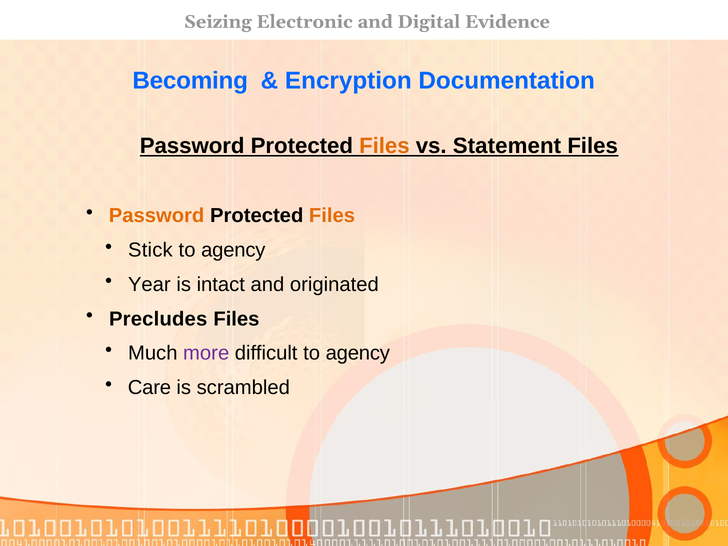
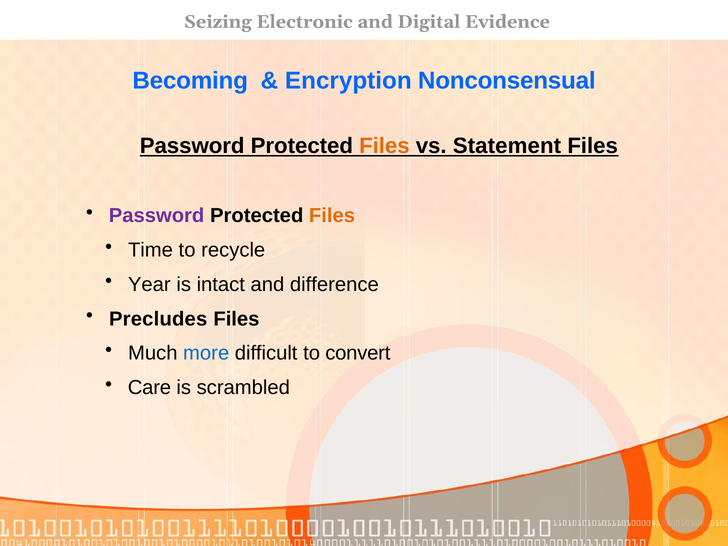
Documentation: Documentation -> Nonconsensual
Password at (157, 216) colour: orange -> purple
Stick: Stick -> Time
agency at (233, 250): agency -> recycle
originated: originated -> difference
more colour: purple -> blue
difficult to agency: agency -> convert
